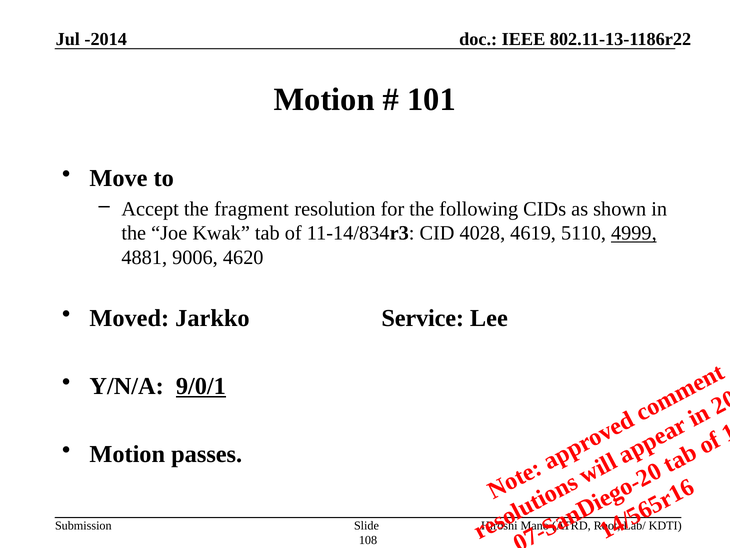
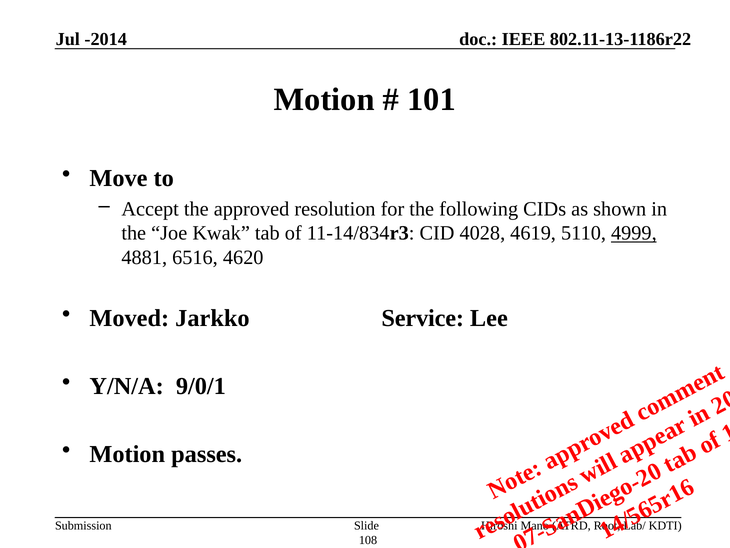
fragment: fragment -> approved
9006: 9006 -> 6516
9/0/1 underline: present -> none
